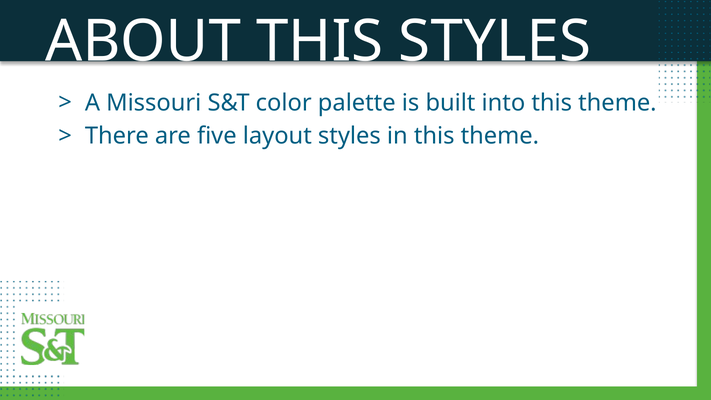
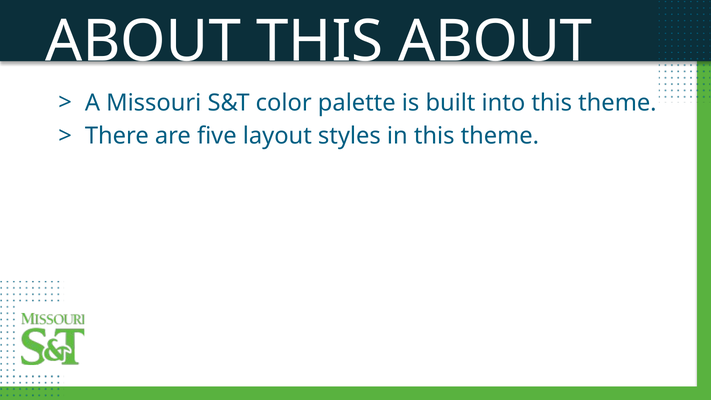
THIS STYLES: STYLES -> ABOUT
